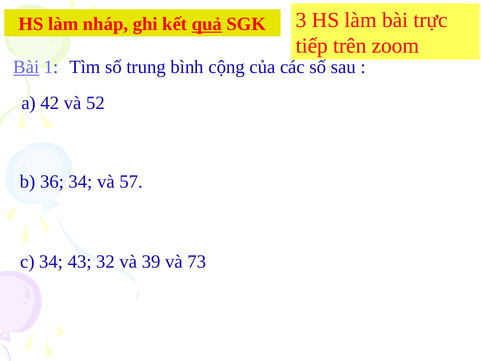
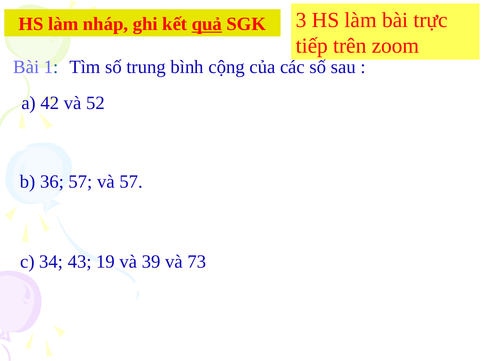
Bài at (26, 67) underline: present -> none
36 34: 34 -> 57
32: 32 -> 19
